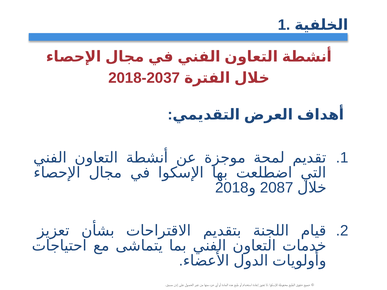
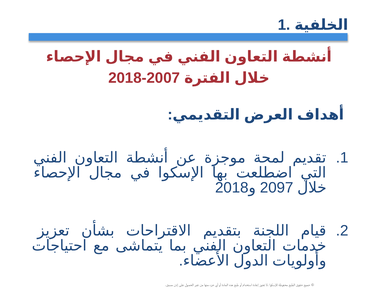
2037: 2037 -> 2007
2087: 2087 -> 2097
